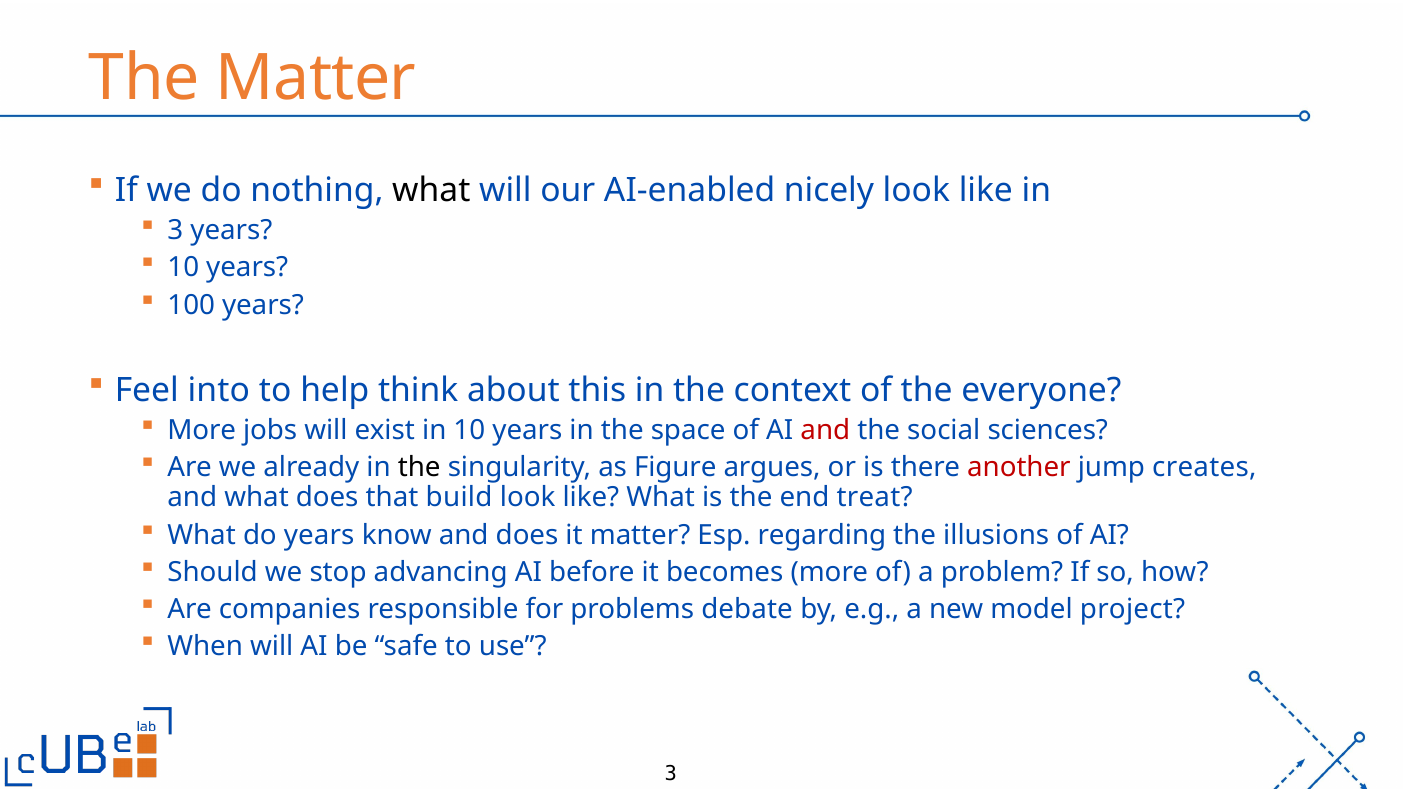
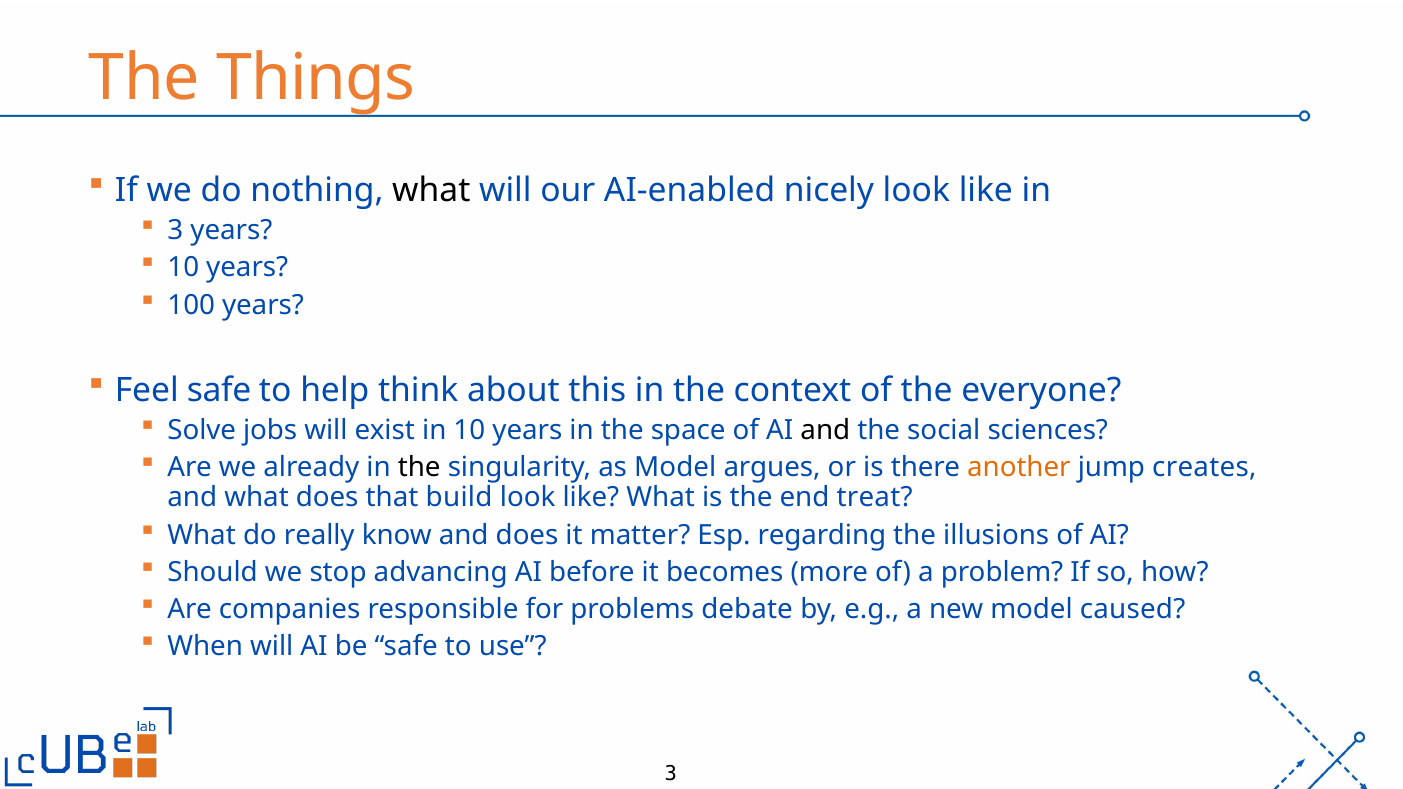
The Matter: Matter -> Things
Feel into: into -> safe
More at (202, 430): More -> Solve
and at (825, 430) colour: red -> black
as Figure: Figure -> Model
another colour: red -> orange
do years: years -> really
project: project -> caused
